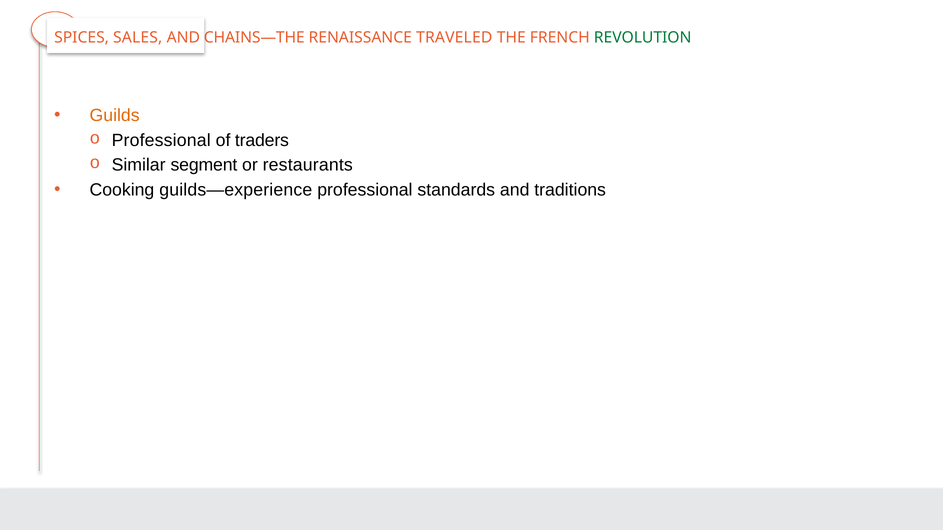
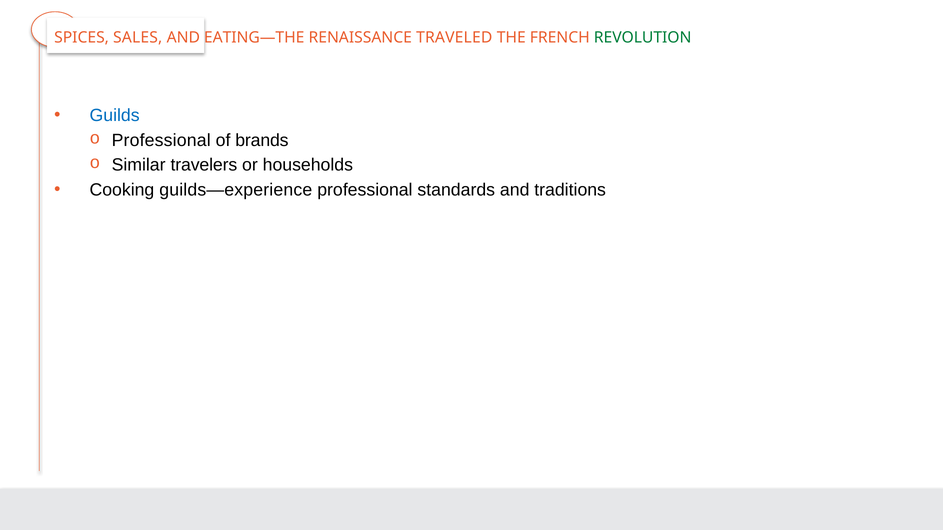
CHAINS—THE: CHAINS—THE -> EATING—THE
Guilds colour: orange -> blue
traders: traders -> brands
segment: segment -> travelers
restaurants: restaurants -> households
